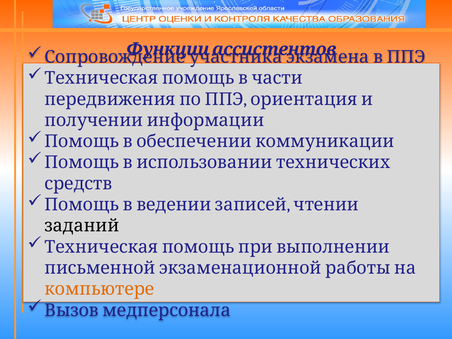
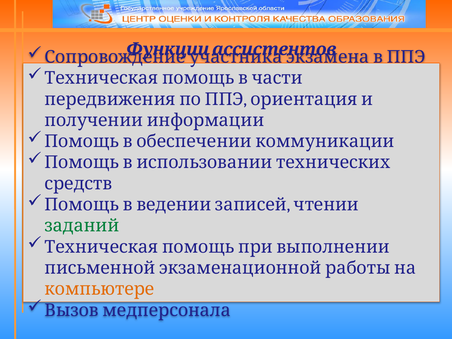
заданий colour: black -> green
